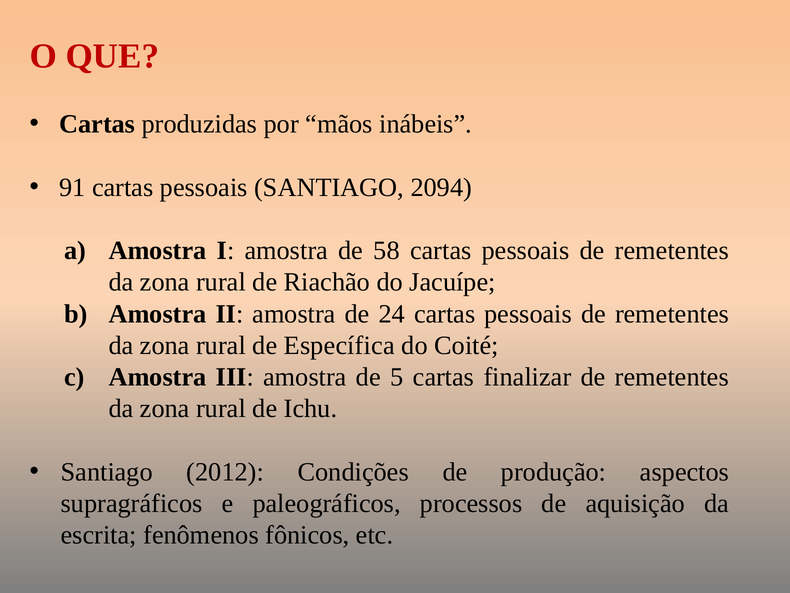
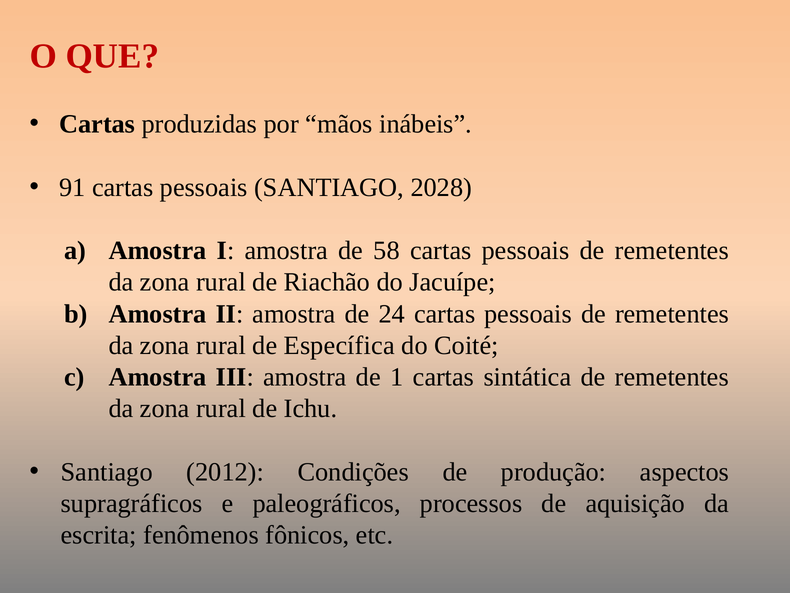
2094: 2094 -> 2028
5: 5 -> 1
finalizar: finalizar -> sintática
